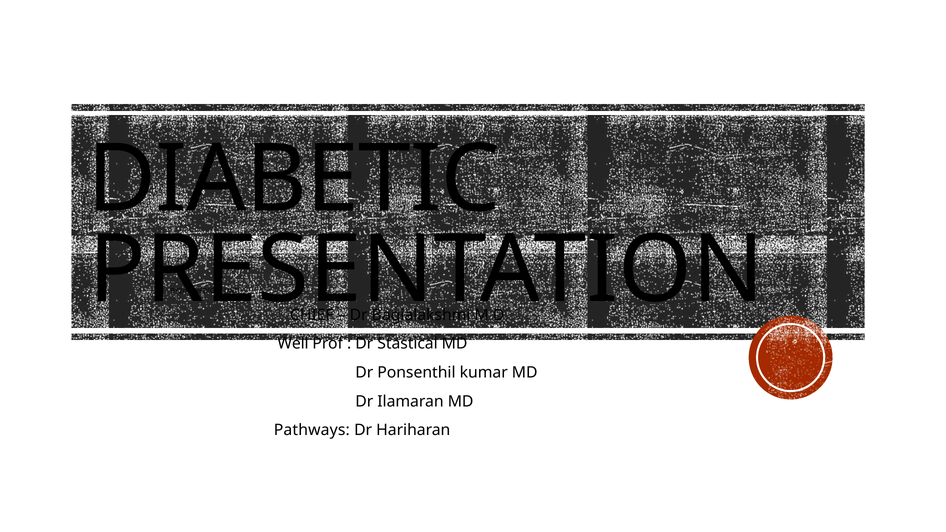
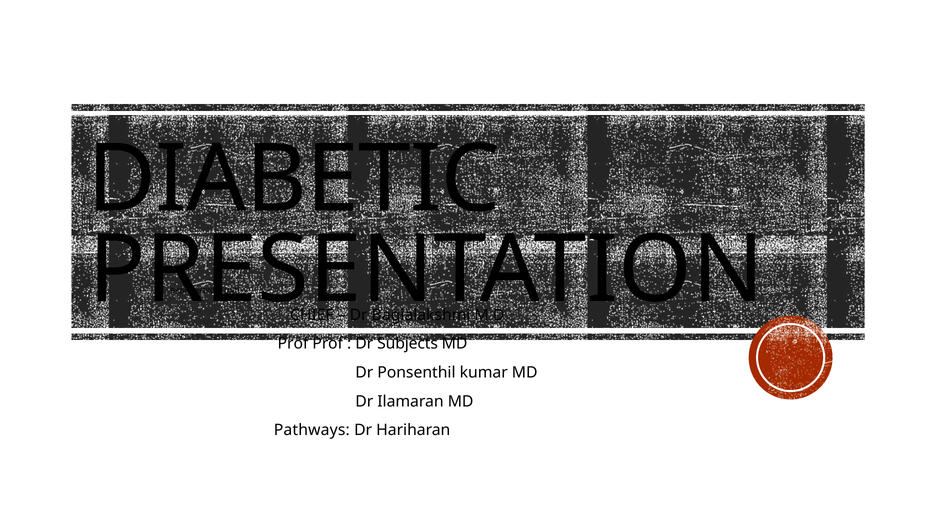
Well at (293, 344): Well -> Prof
Stastical: Stastical -> Subjects
